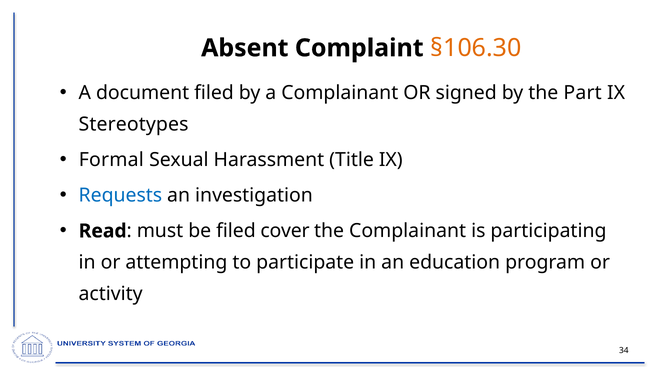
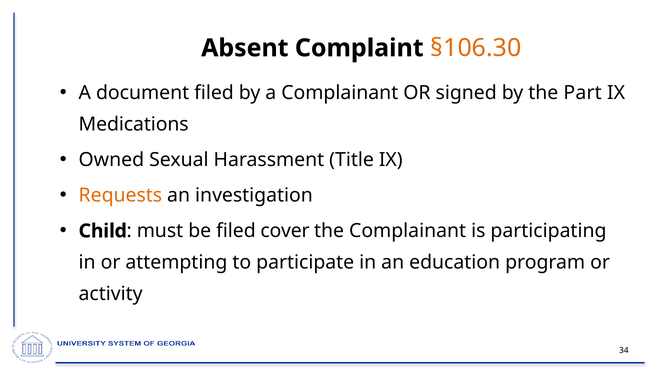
Stereotypes: Stereotypes -> Medications
Formal: Formal -> Owned
Requests colour: blue -> orange
Read: Read -> Child
